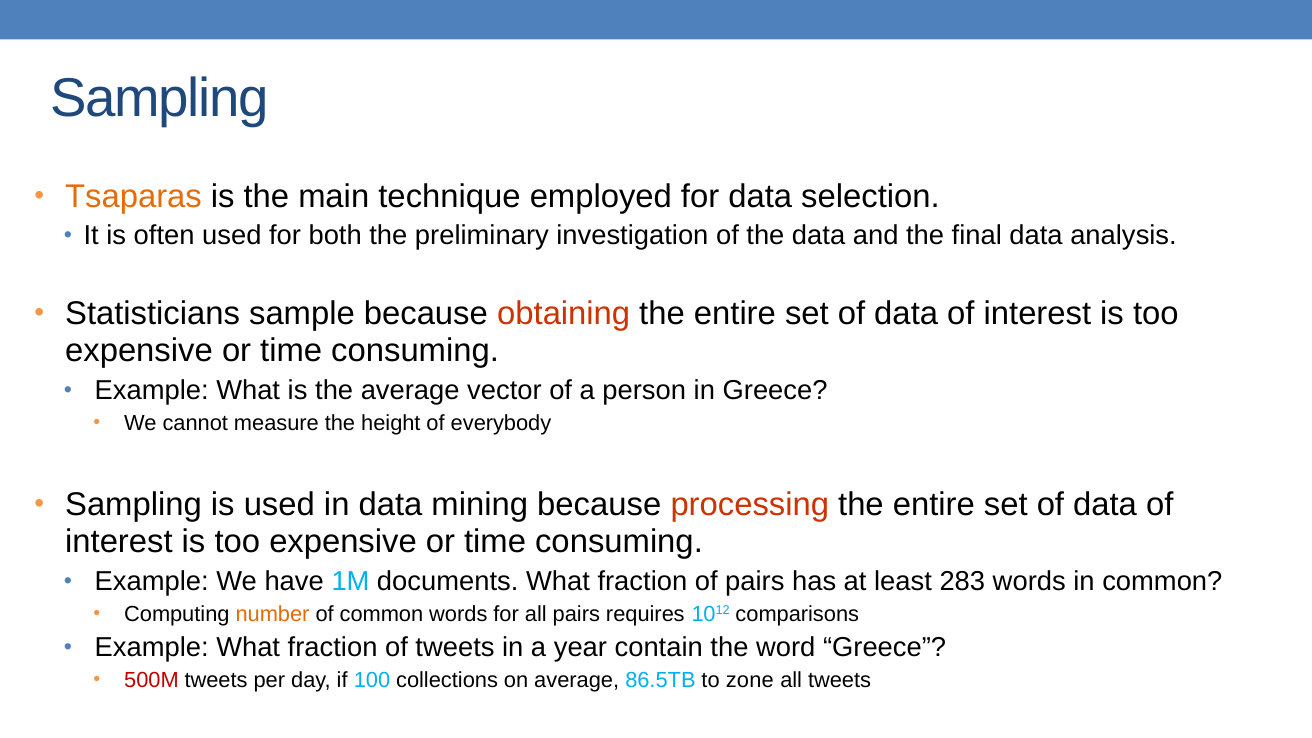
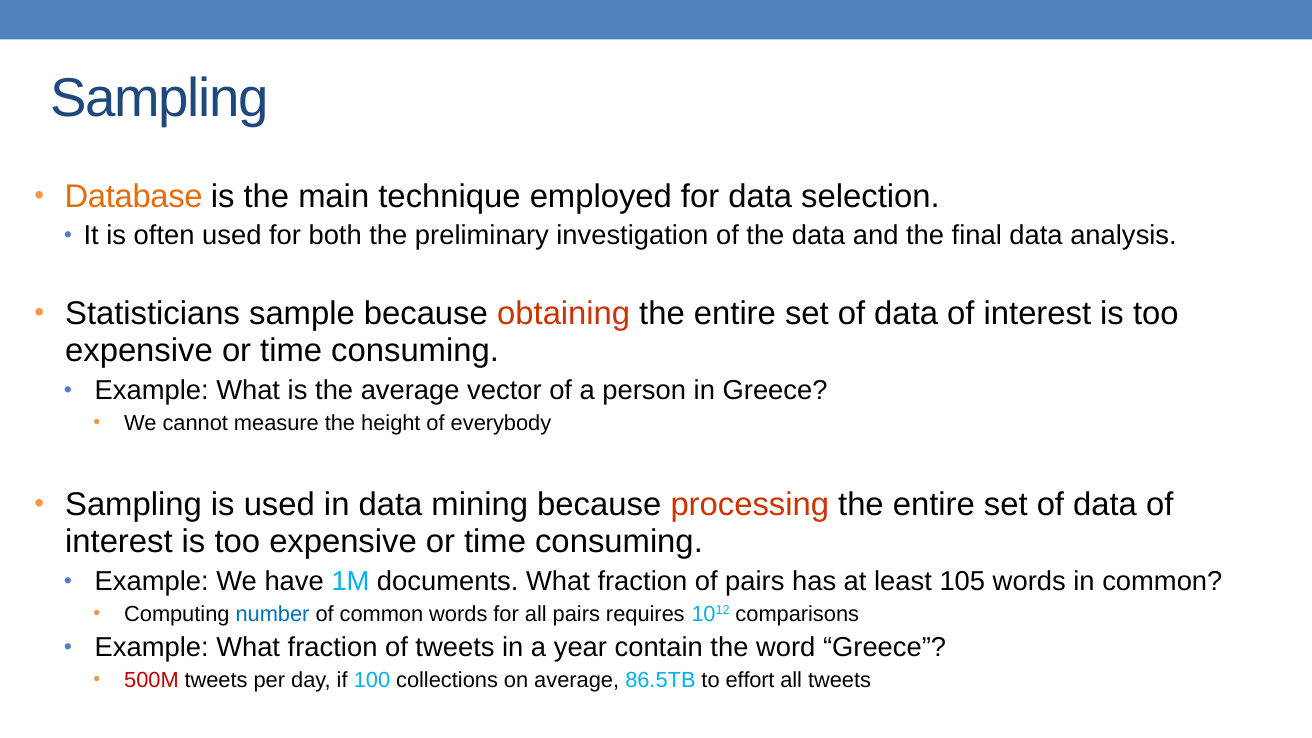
Tsaparas: Tsaparas -> Database
283: 283 -> 105
number colour: orange -> blue
zone: zone -> effort
